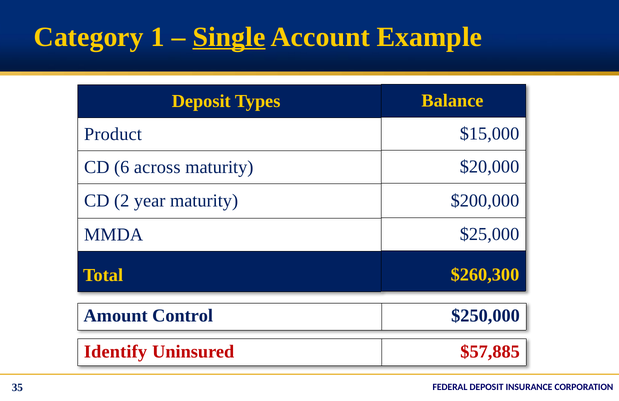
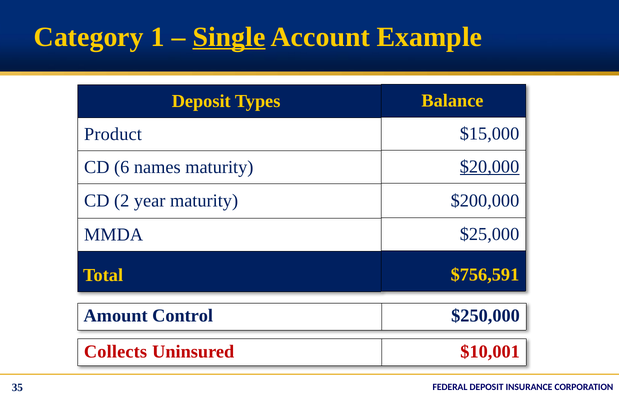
$20,000 underline: none -> present
across: across -> names
$260,300: $260,300 -> $756,591
Identify: Identify -> Collects
$57,885: $57,885 -> $10,001
